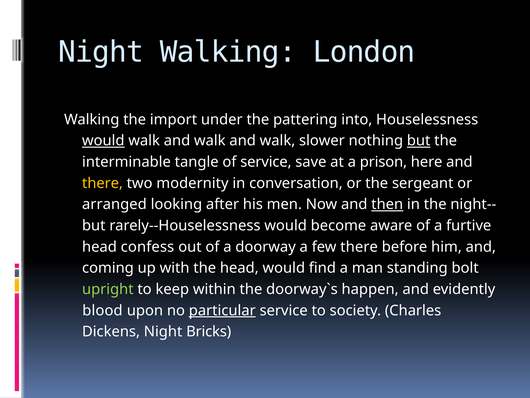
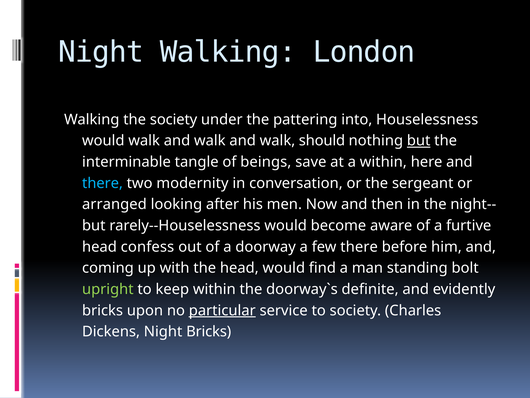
the import: import -> society
would at (103, 141) underline: present -> none
slower: slower -> should
of service: service -> beings
a prison: prison -> within
there at (102, 183) colour: yellow -> light blue
then underline: present -> none
happen: happen -> definite
blood at (102, 310): blood -> bricks
